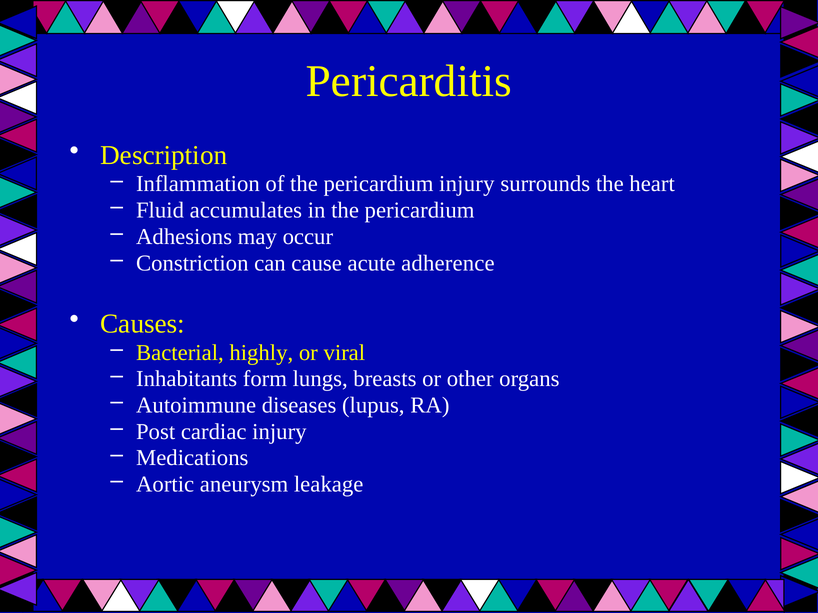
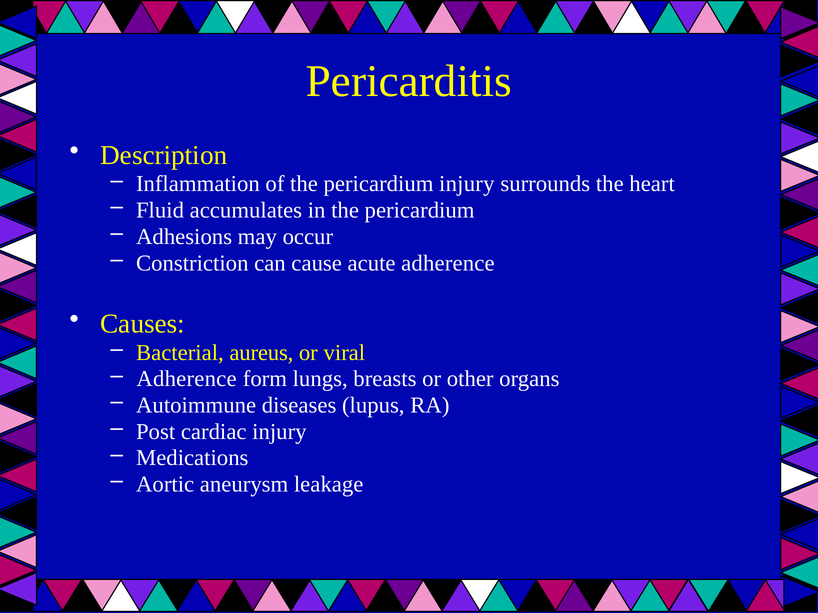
highly: highly -> aureus
Inhabitants at (187, 379): Inhabitants -> Adherence
